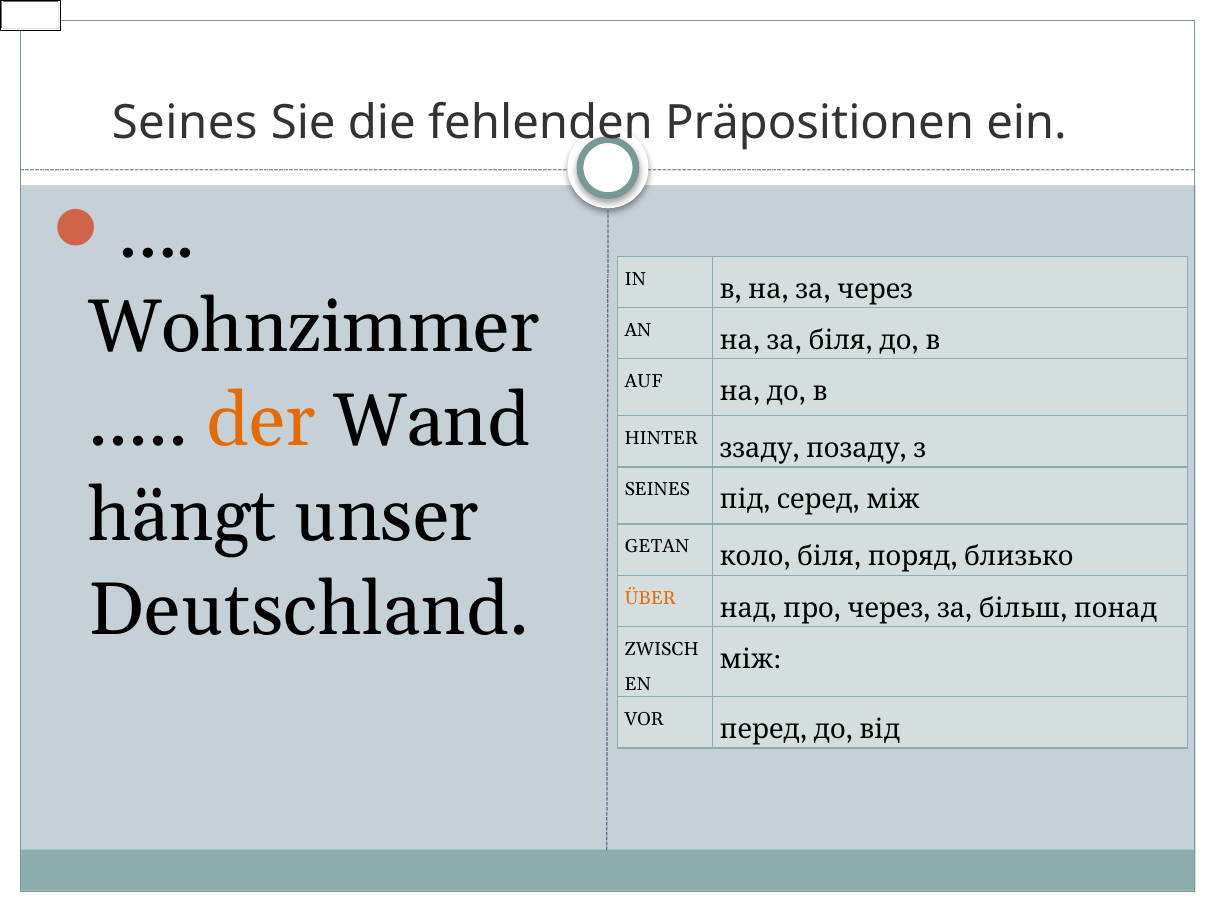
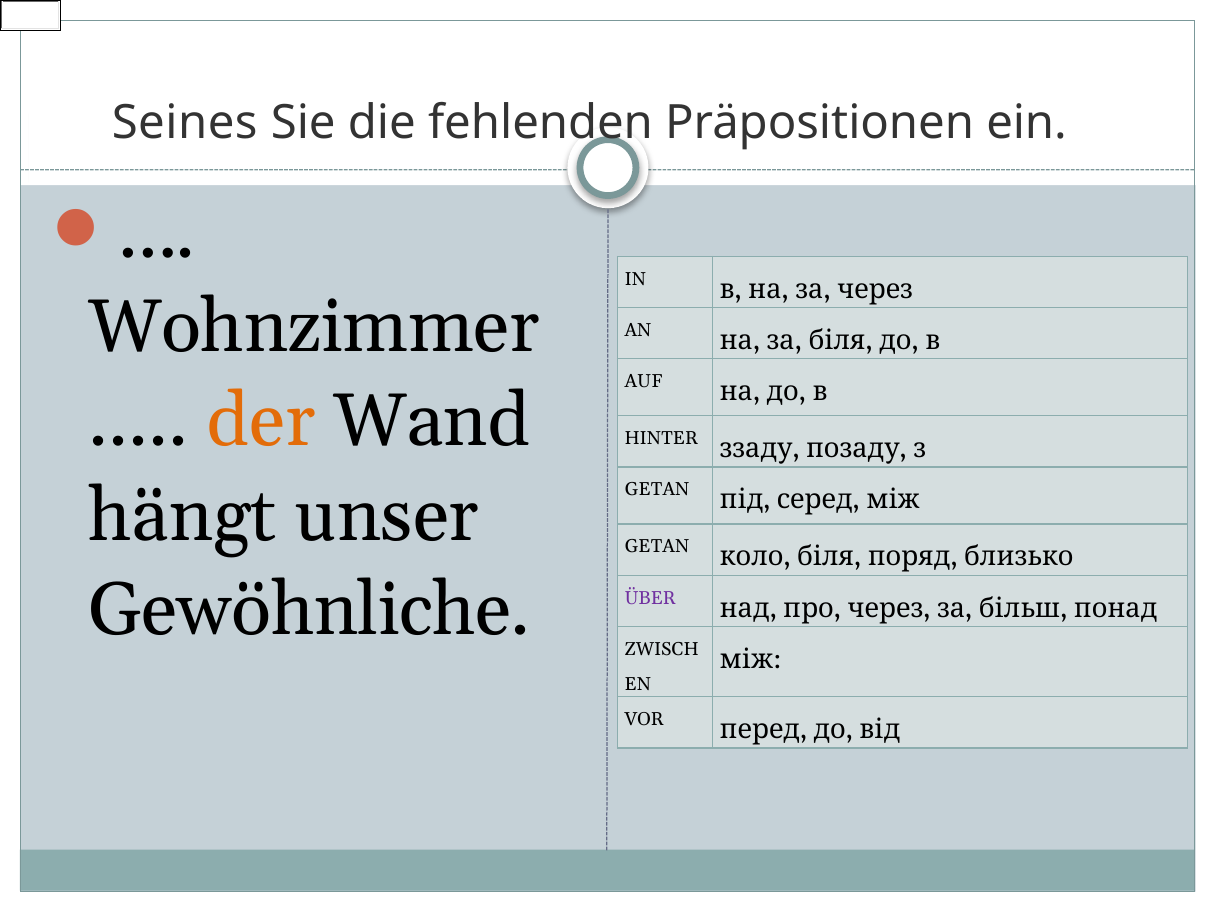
SEINES at (657, 490): SEINES -> GETAN
Deutschland: Deutschland -> Gewöhnliche
ÜBER colour: orange -> purple
